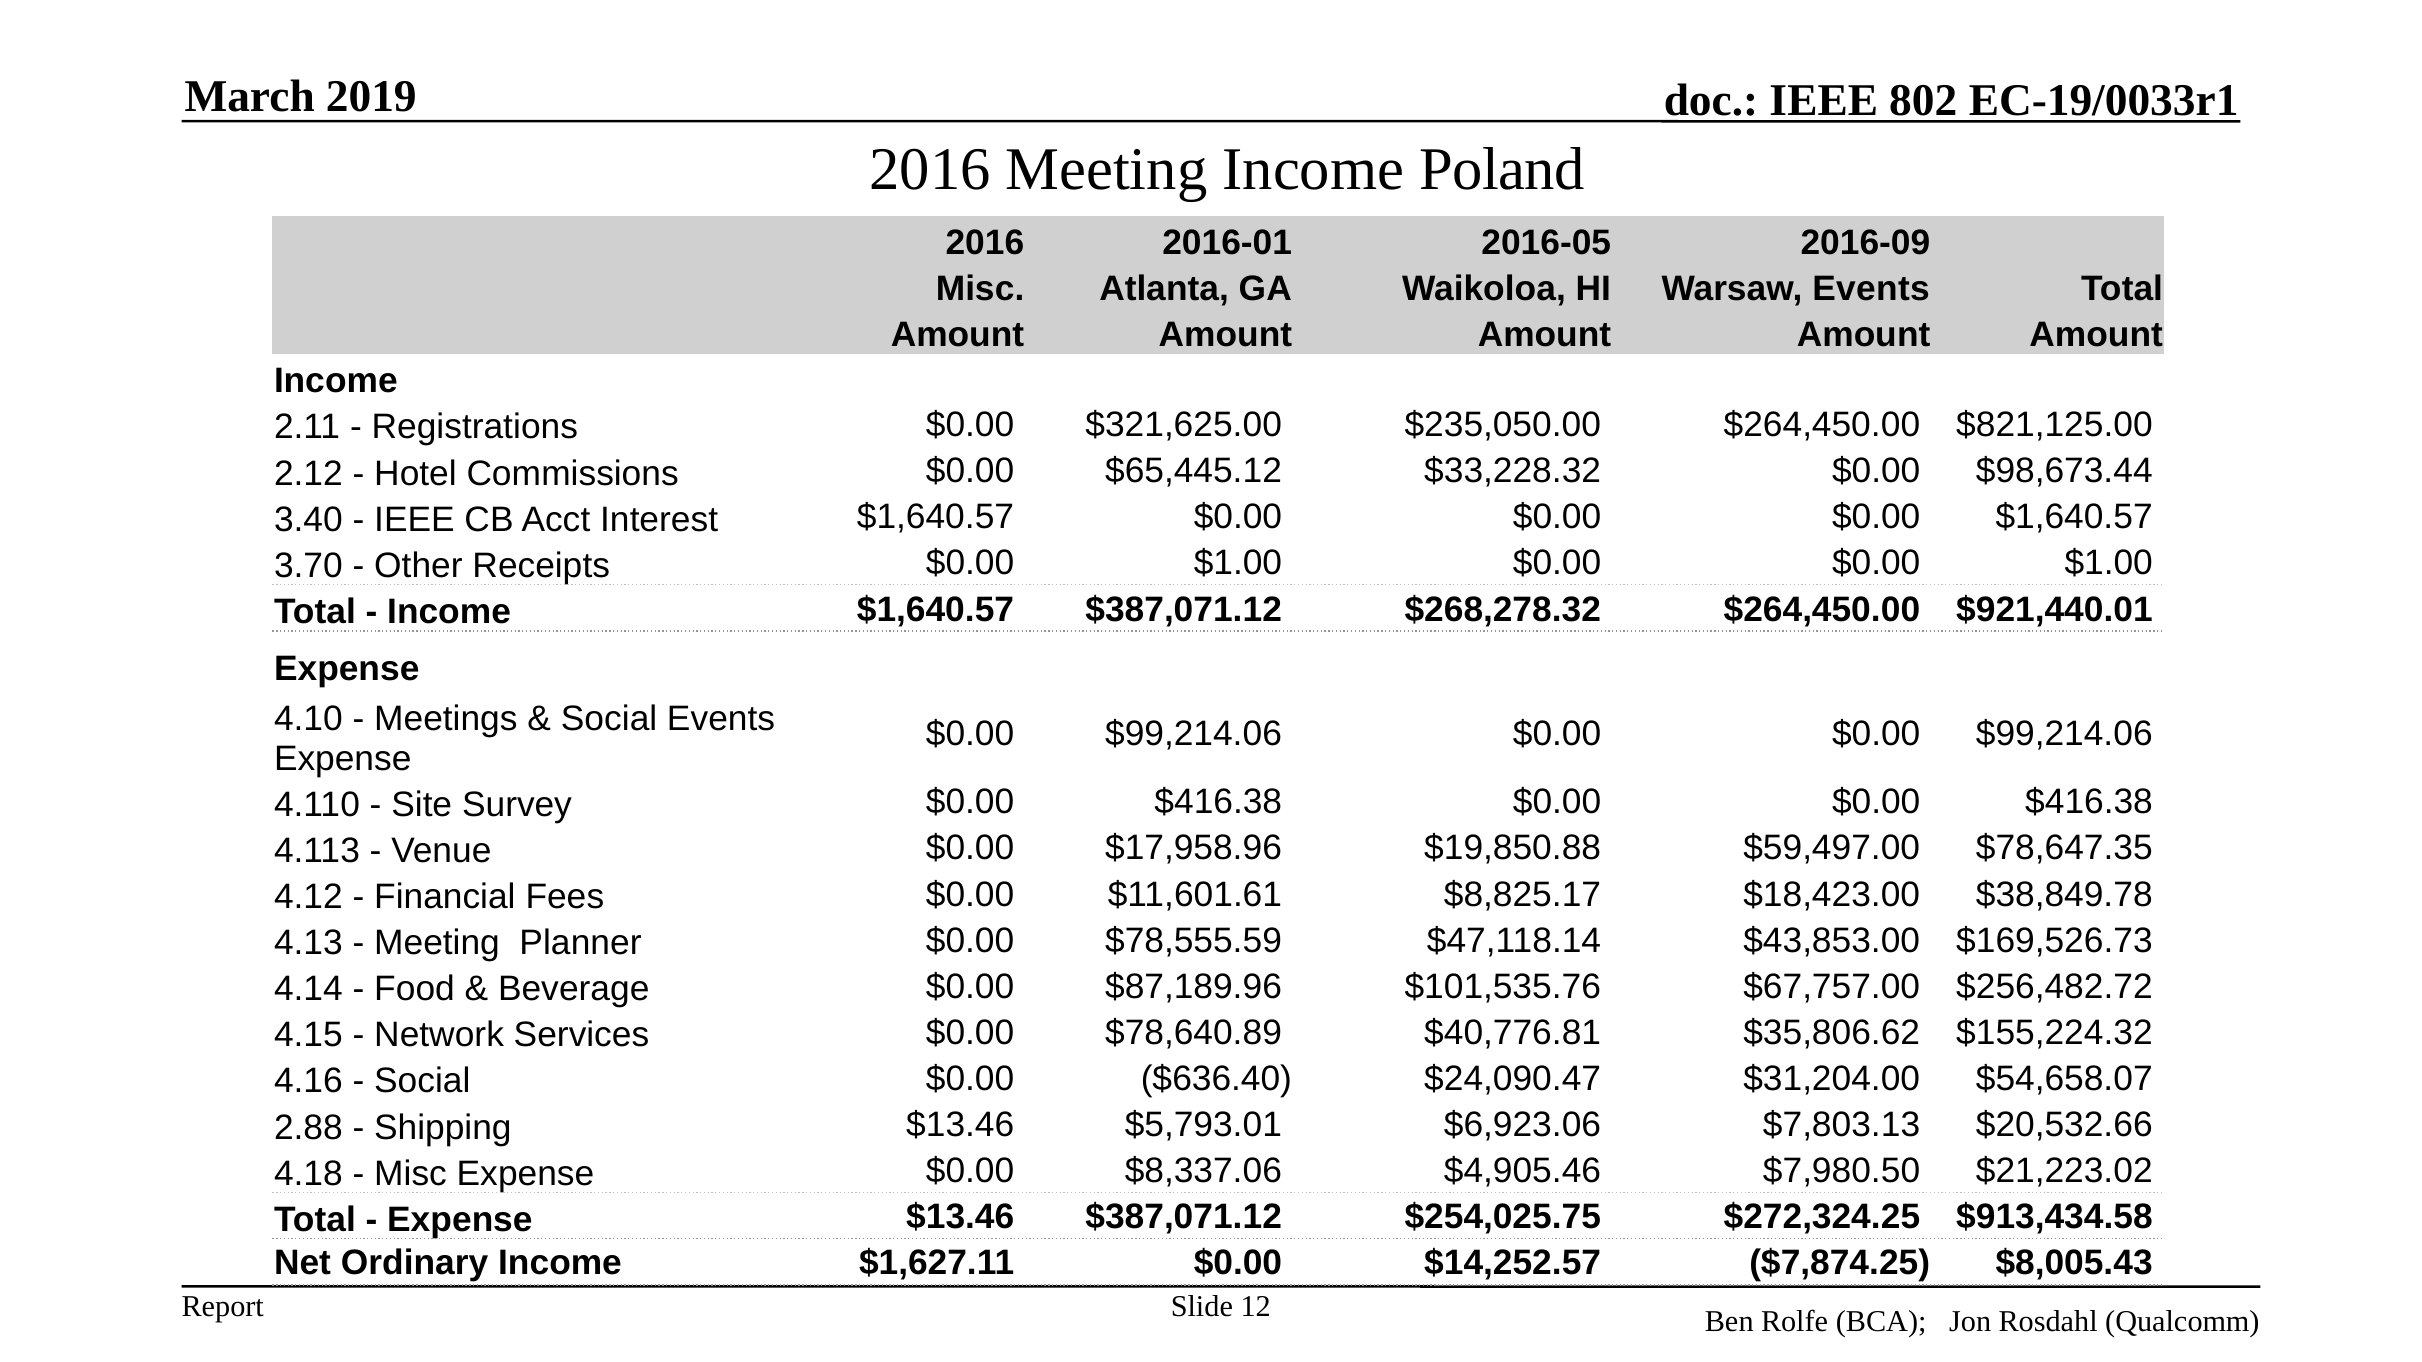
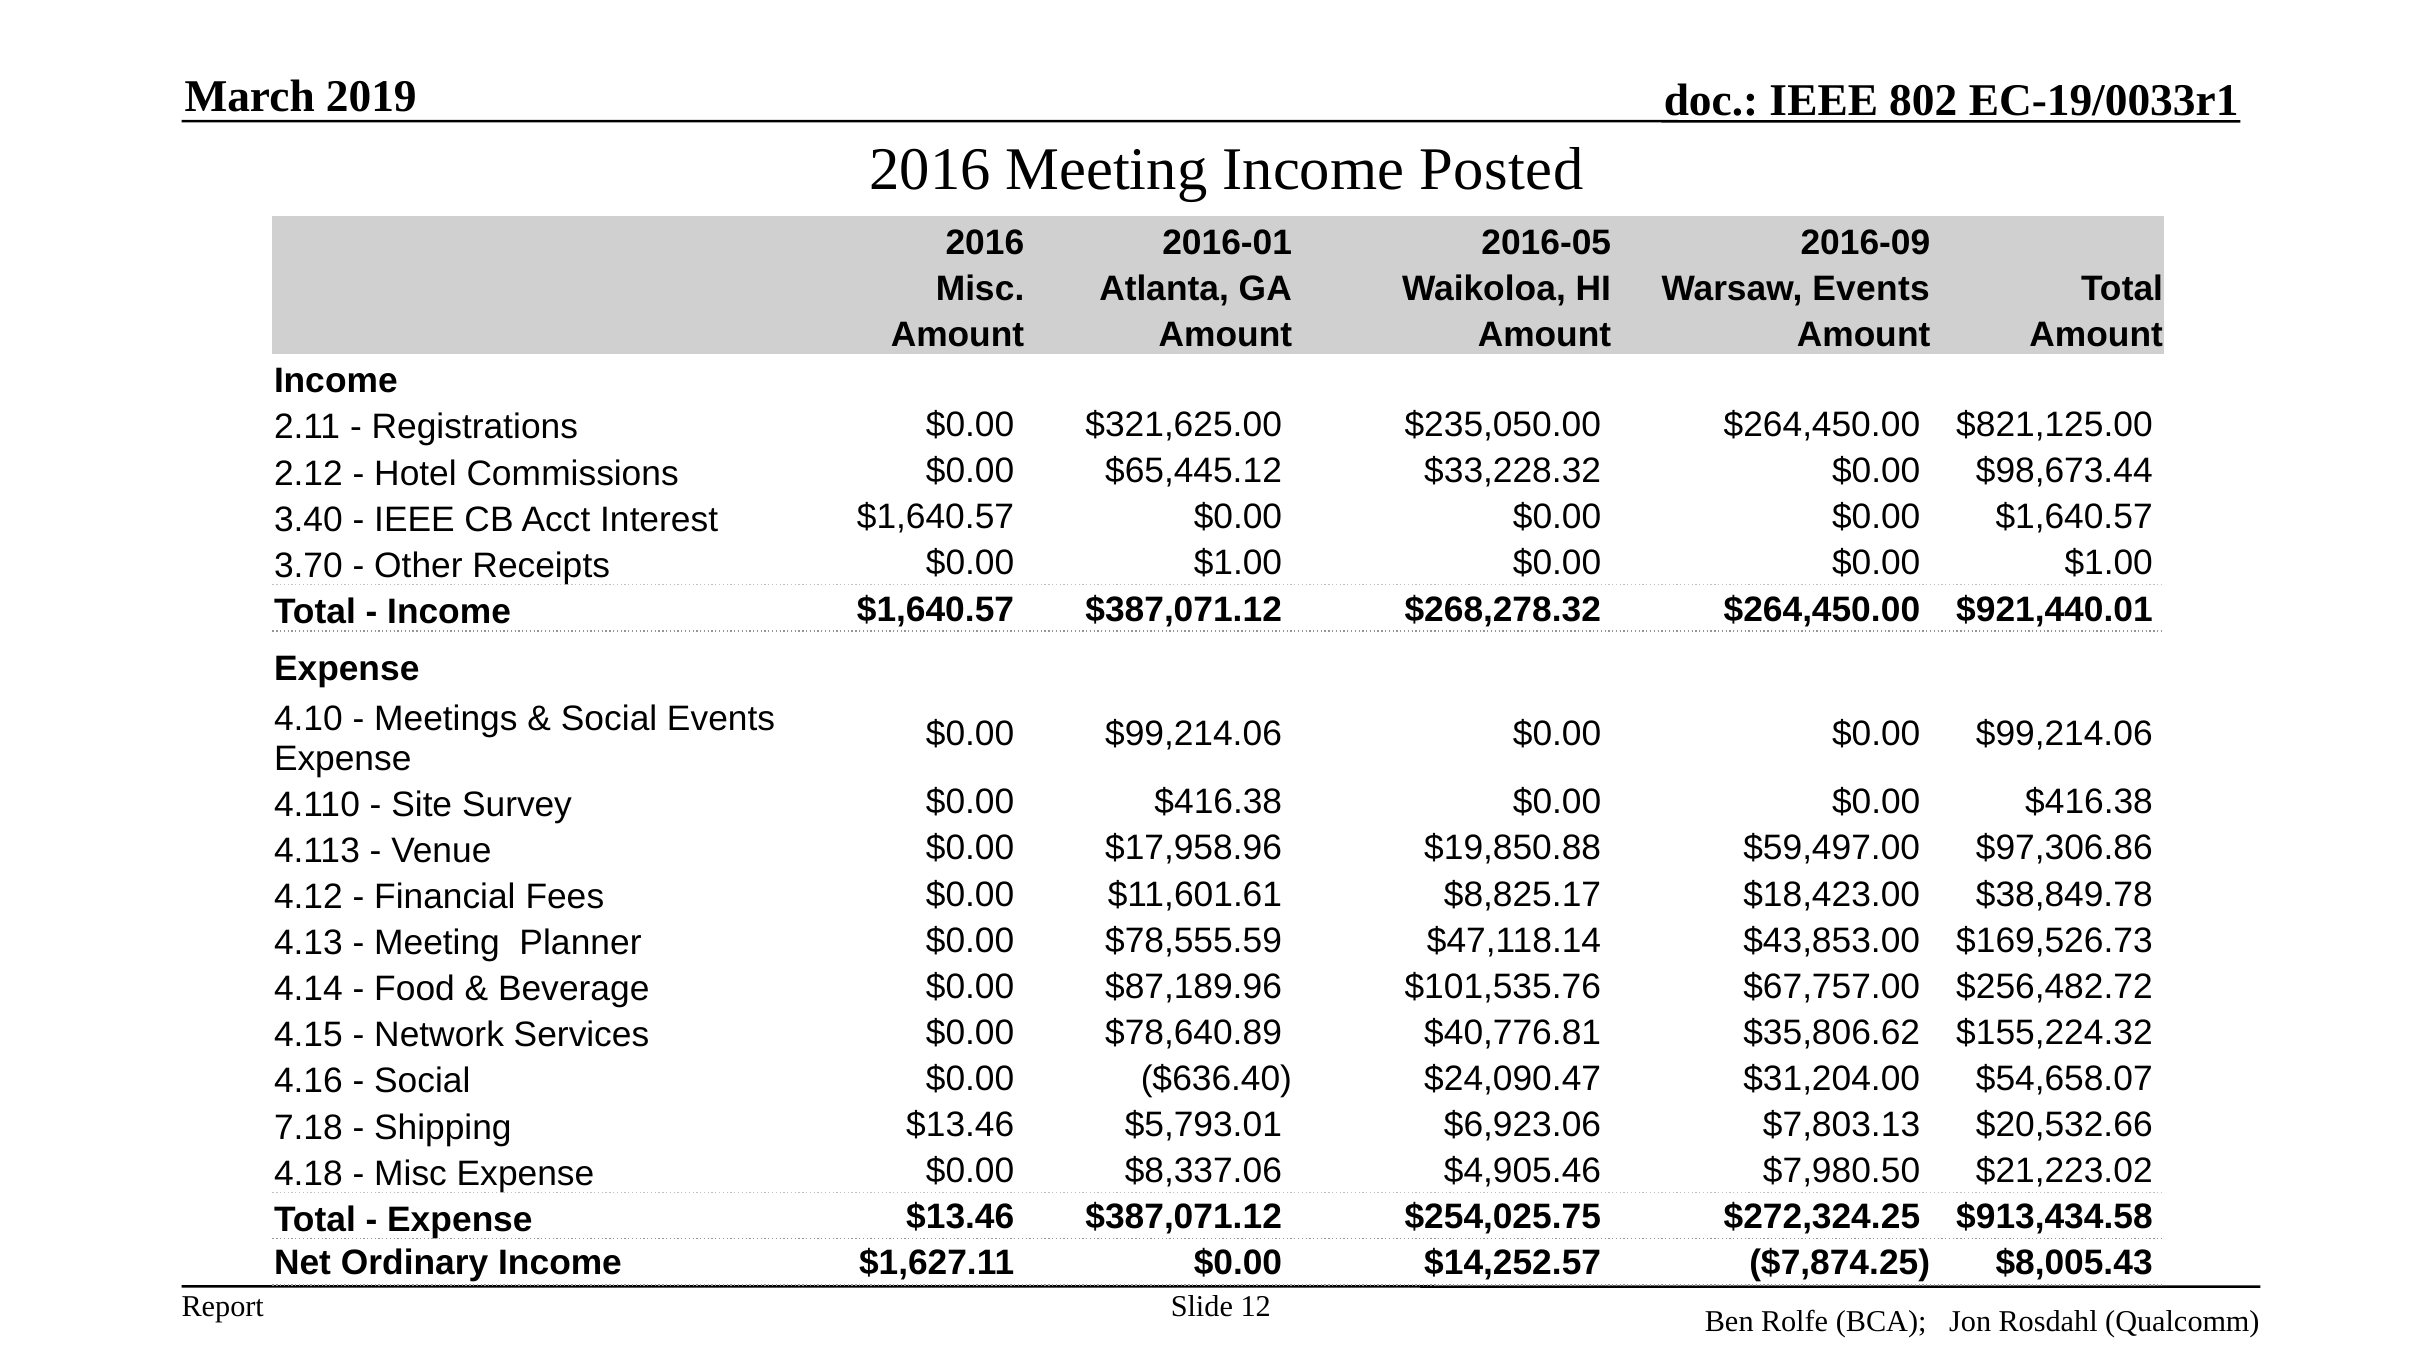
Poland: Poland -> Posted
$78,647.35: $78,647.35 -> $97,306.86
2.88: 2.88 -> 7.18
